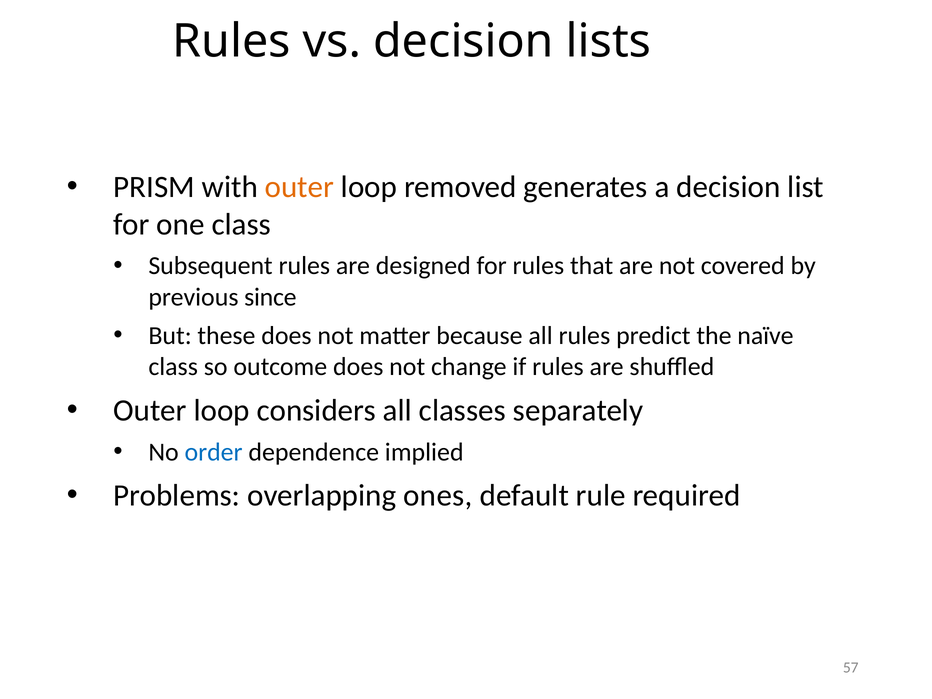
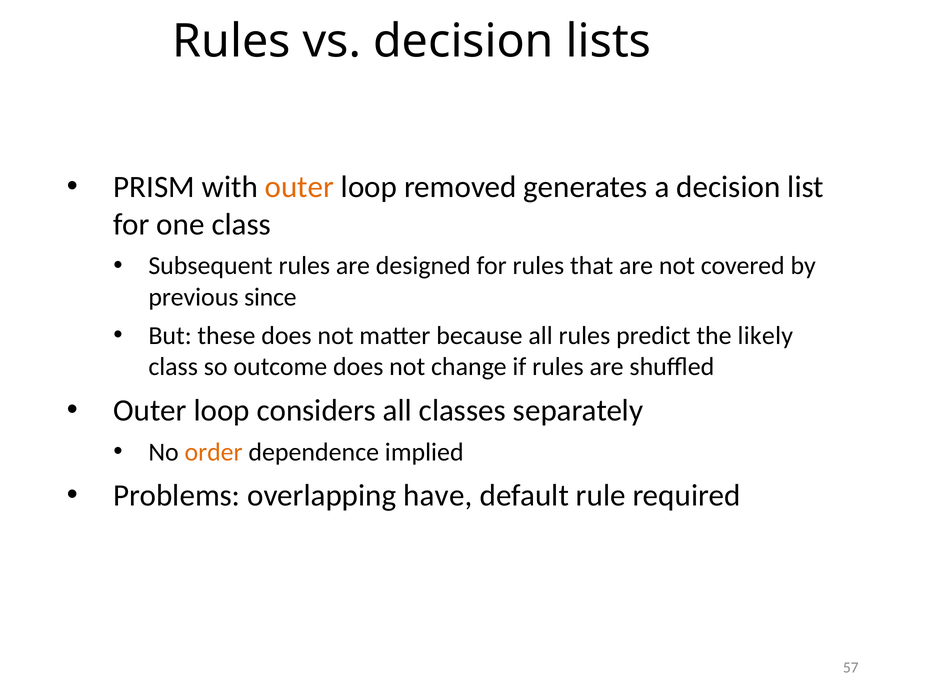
naïve: naïve -> likely
order colour: blue -> orange
ones: ones -> have
